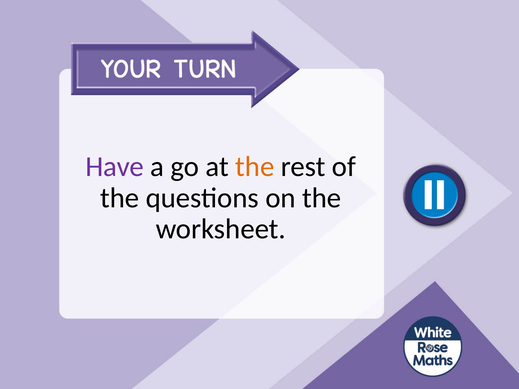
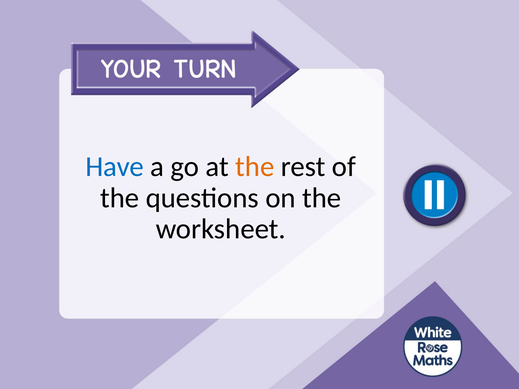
Have colour: purple -> blue
